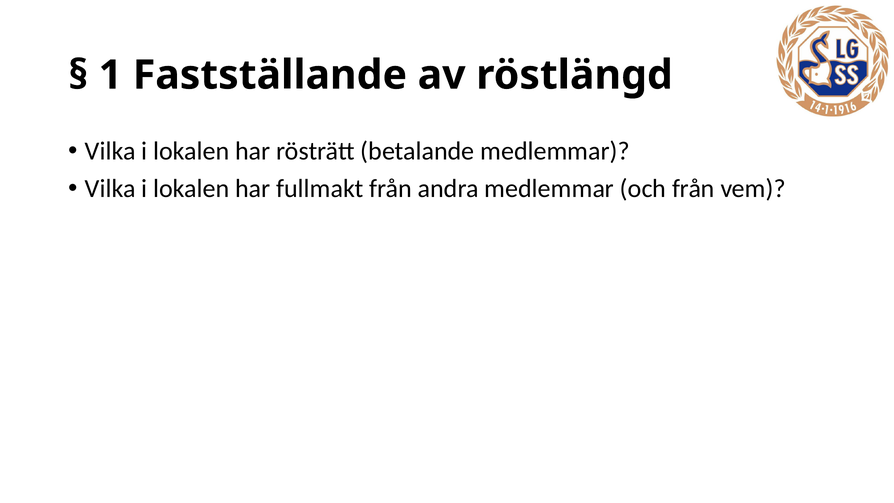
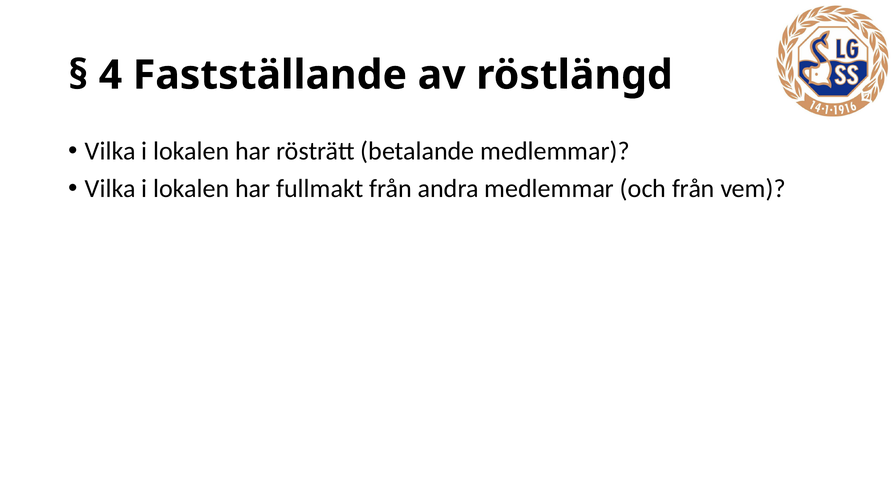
1: 1 -> 4
